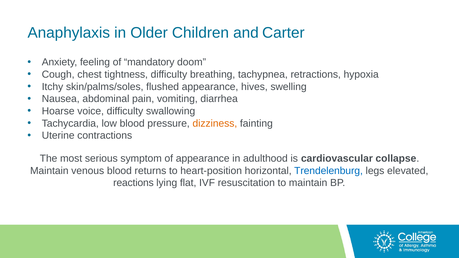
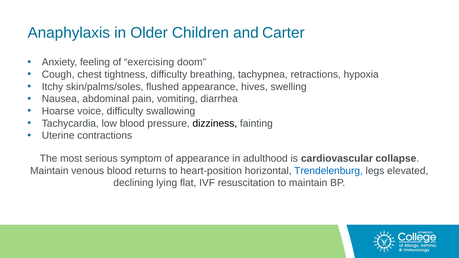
mandatory: mandatory -> exercising
dizziness colour: orange -> black
reactions: reactions -> declining
